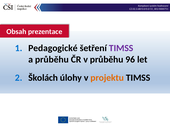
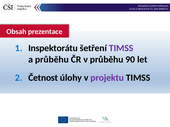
Pedagogické: Pedagogické -> Inspektorátu
96: 96 -> 90
Školách: Školách -> Četnost
projektu colour: orange -> purple
